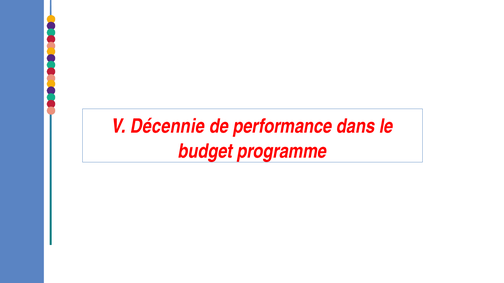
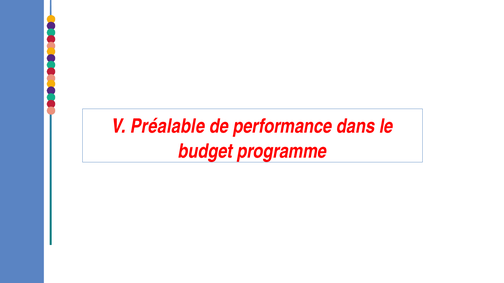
Décennie: Décennie -> Préalable
